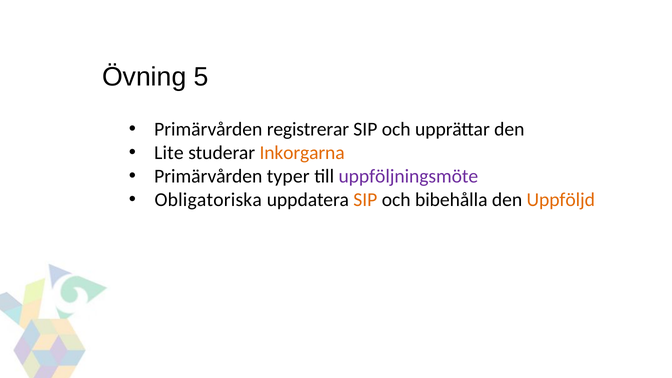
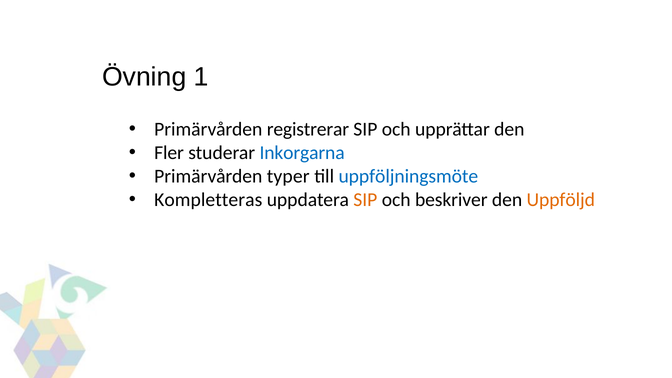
5: 5 -> 1
Lite: Lite -> Fler
Inkorgarna colour: orange -> blue
uppföljningsmöte colour: purple -> blue
Obligatoriska: Obligatoriska -> Kompletteras
bibehålla: bibehålla -> beskriver
